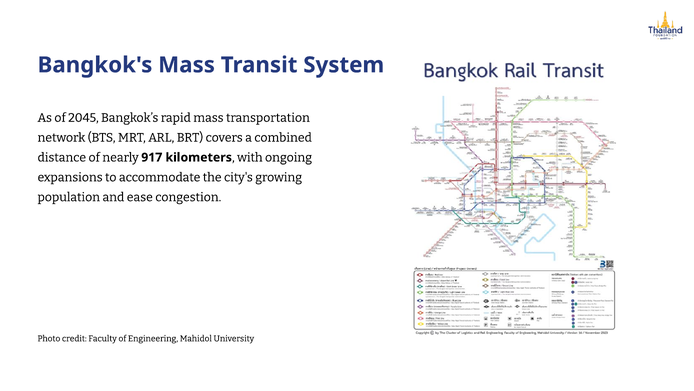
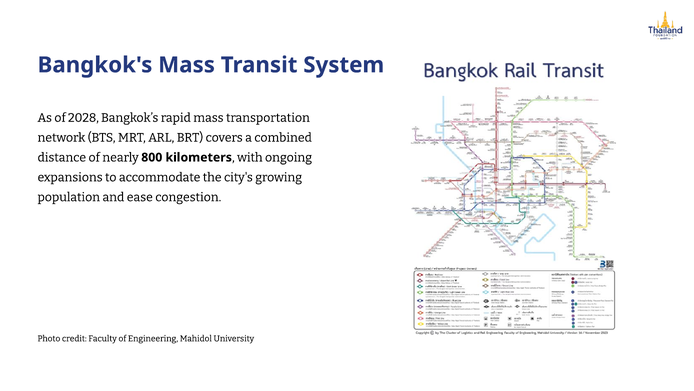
2045: 2045 -> 2028
917: 917 -> 800
